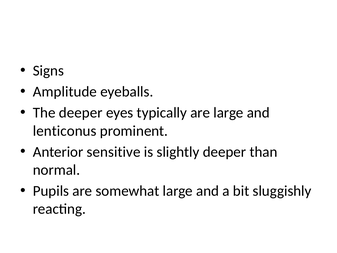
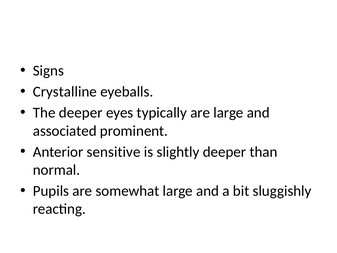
Amplitude: Amplitude -> Crystalline
lenticonus: lenticonus -> associated
